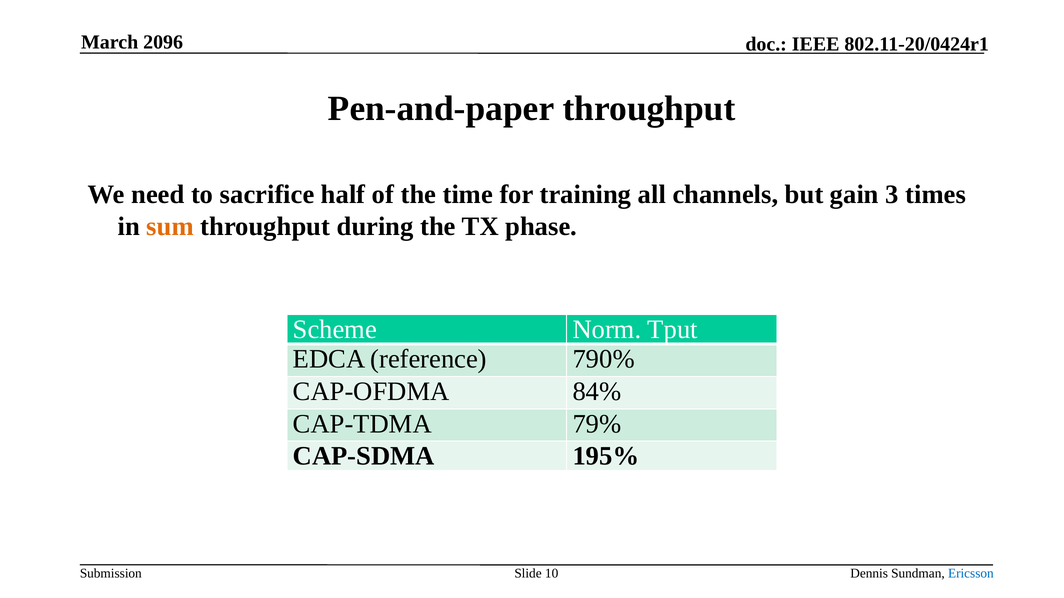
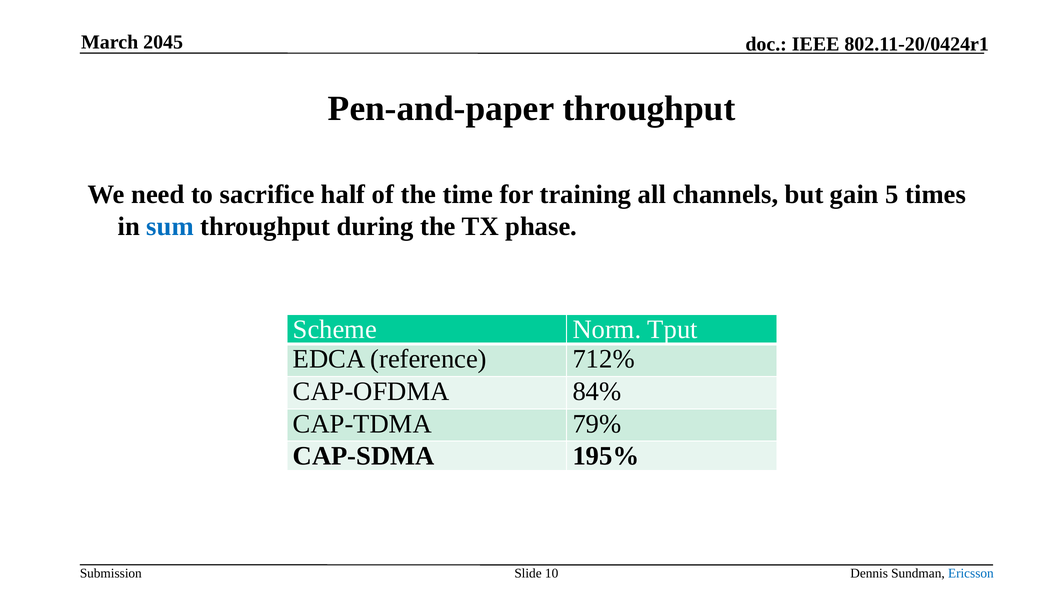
2096: 2096 -> 2045
3: 3 -> 5
sum colour: orange -> blue
790%: 790% -> 712%
